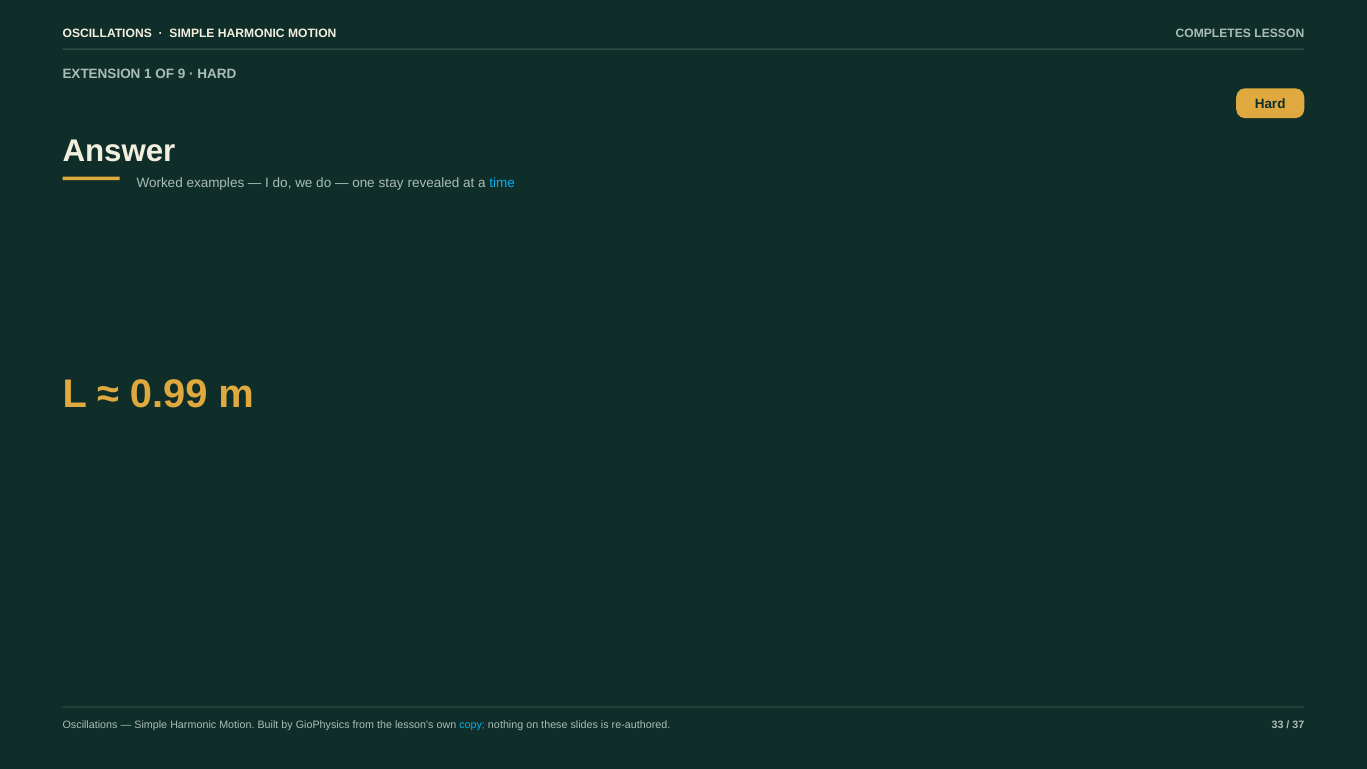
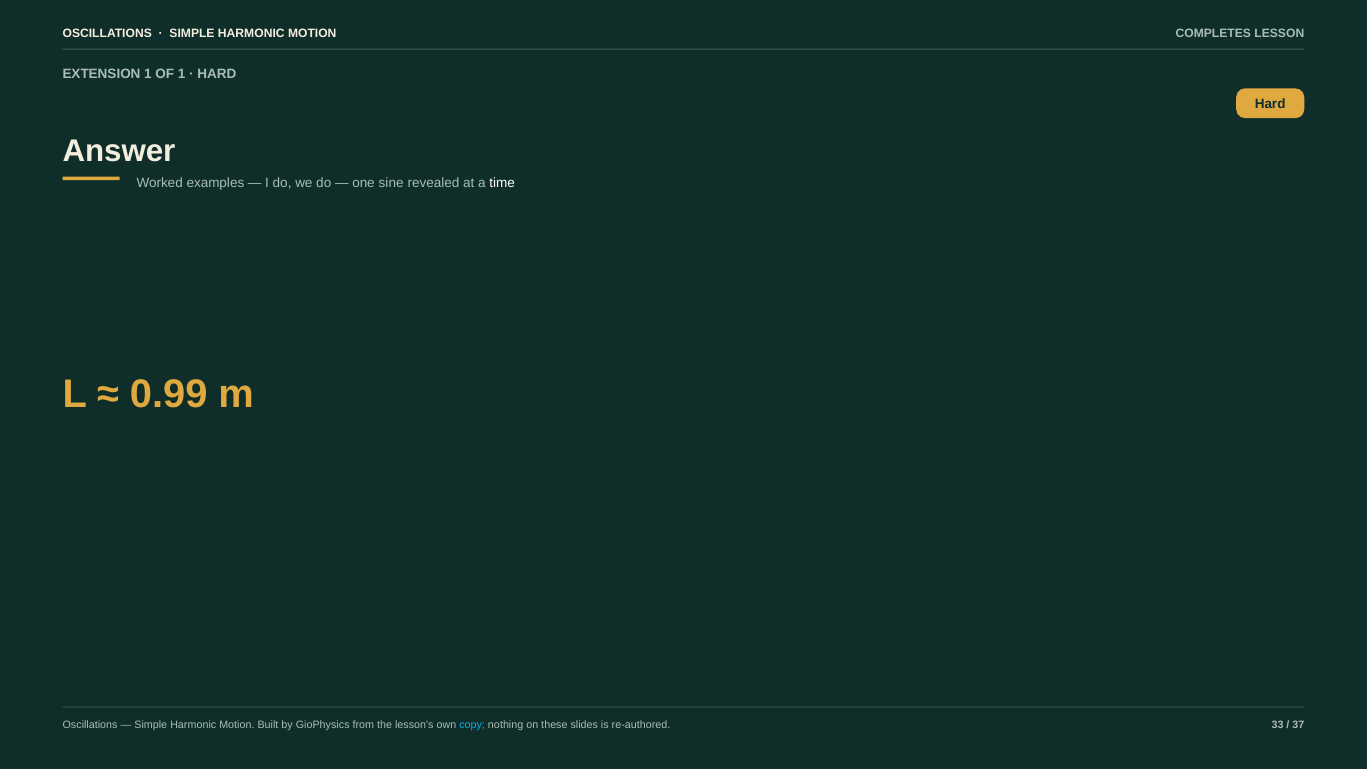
OF 9: 9 -> 1
stay: stay -> sine
time colour: light blue -> white
